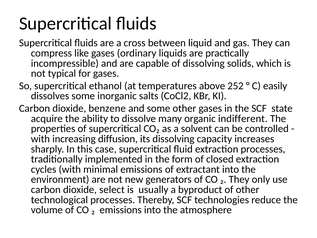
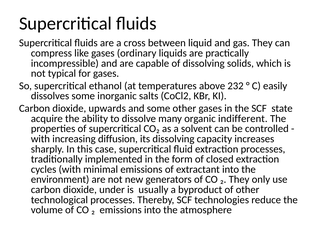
252: 252 -> 232
benzene: benzene -> upwards
select: select -> under
